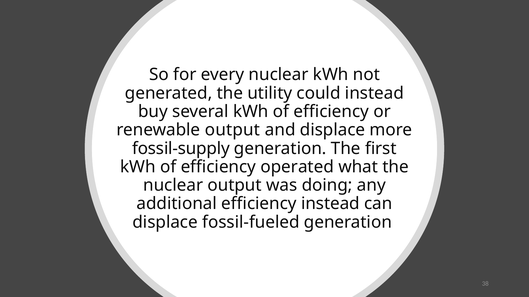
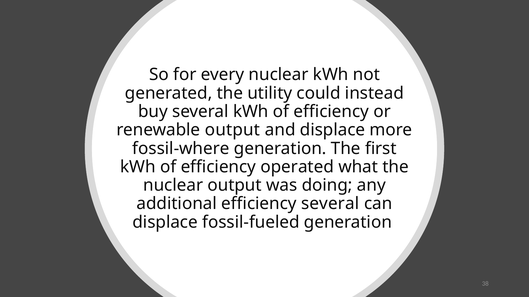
fossil-supply: fossil-supply -> fossil-where
efficiency instead: instead -> several
